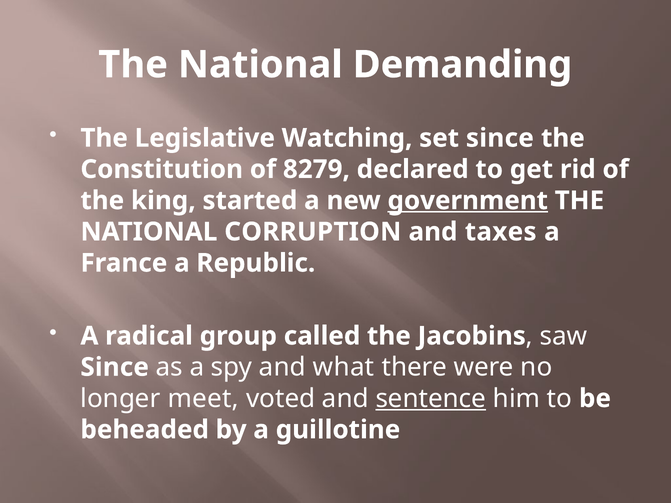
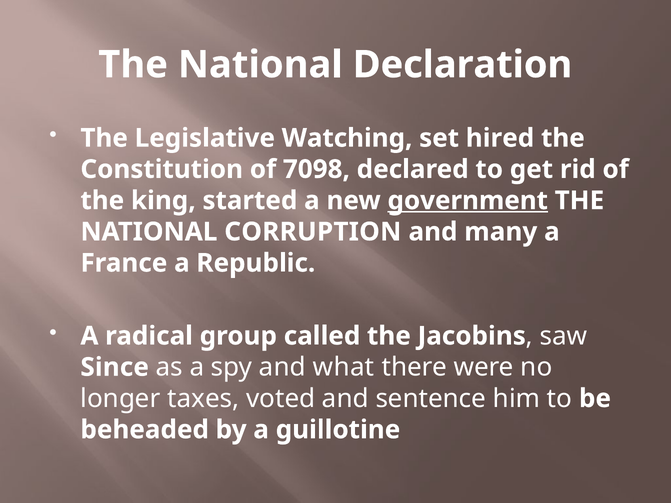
Demanding: Demanding -> Declaration
set since: since -> hired
8279: 8279 -> 7098
taxes: taxes -> many
meet: meet -> taxes
sentence underline: present -> none
